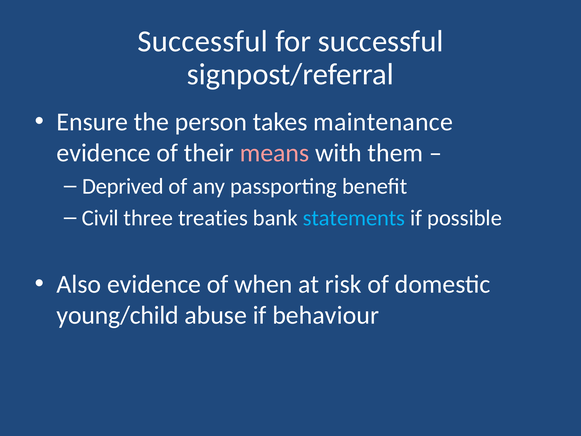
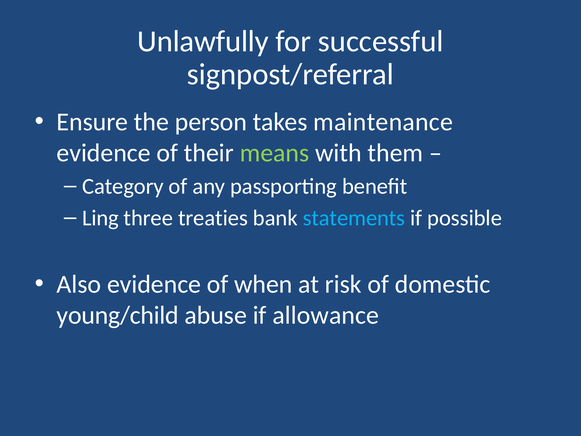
Successful at (203, 41): Successful -> Unlawfully
means colour: pink -> light green
Deprived: Deprived -> Category
Civil: Civil -> Ling
behaviour: behaviour -> allowance
